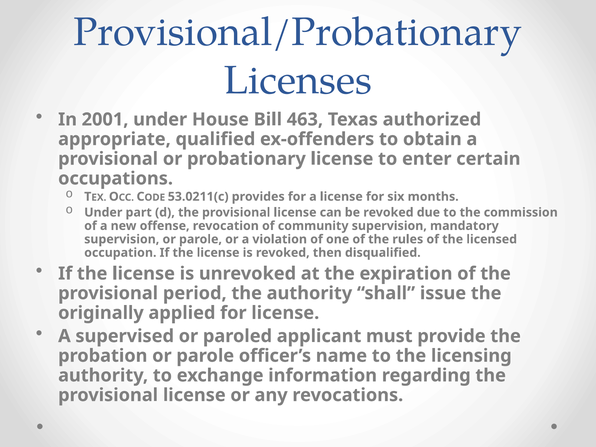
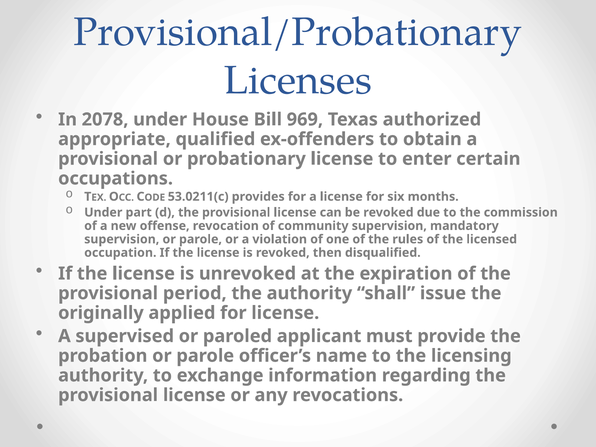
2001: 2001 -> 2078
463: 463 -> 969
